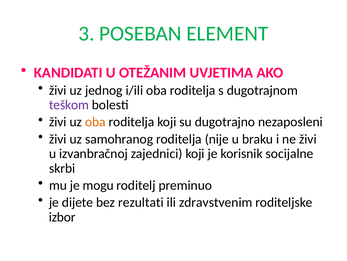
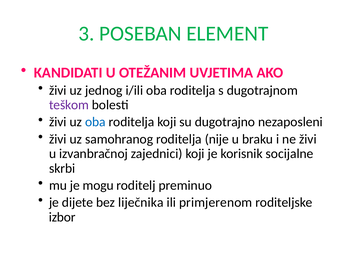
oba at (95, 122) colour: orange -> blue
rezultati: rezultati -> liječnika
zdravstvenim: zdravstvenim -> primjerenom
